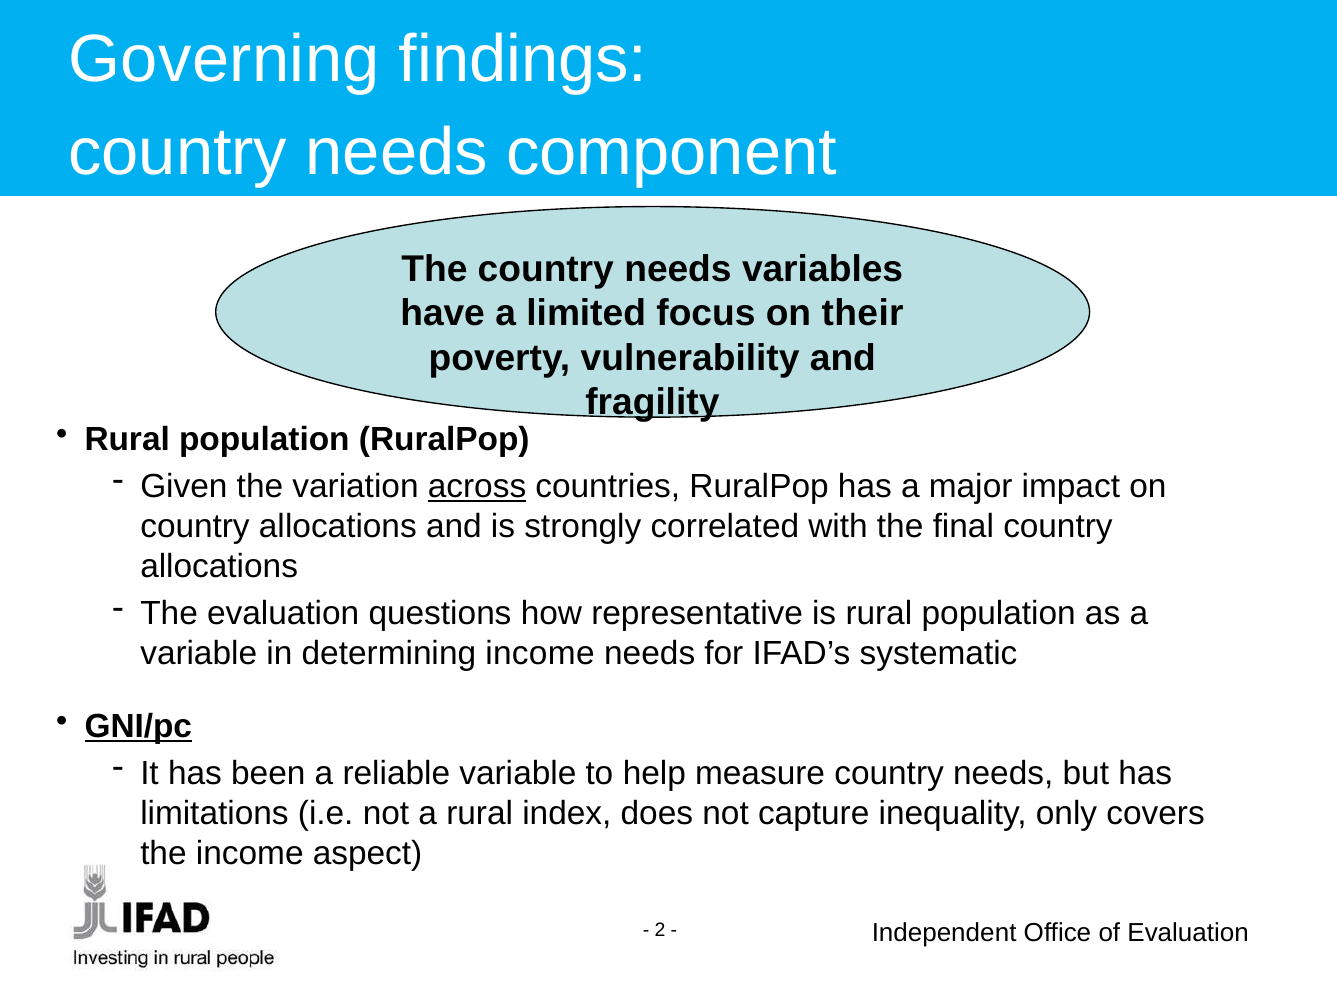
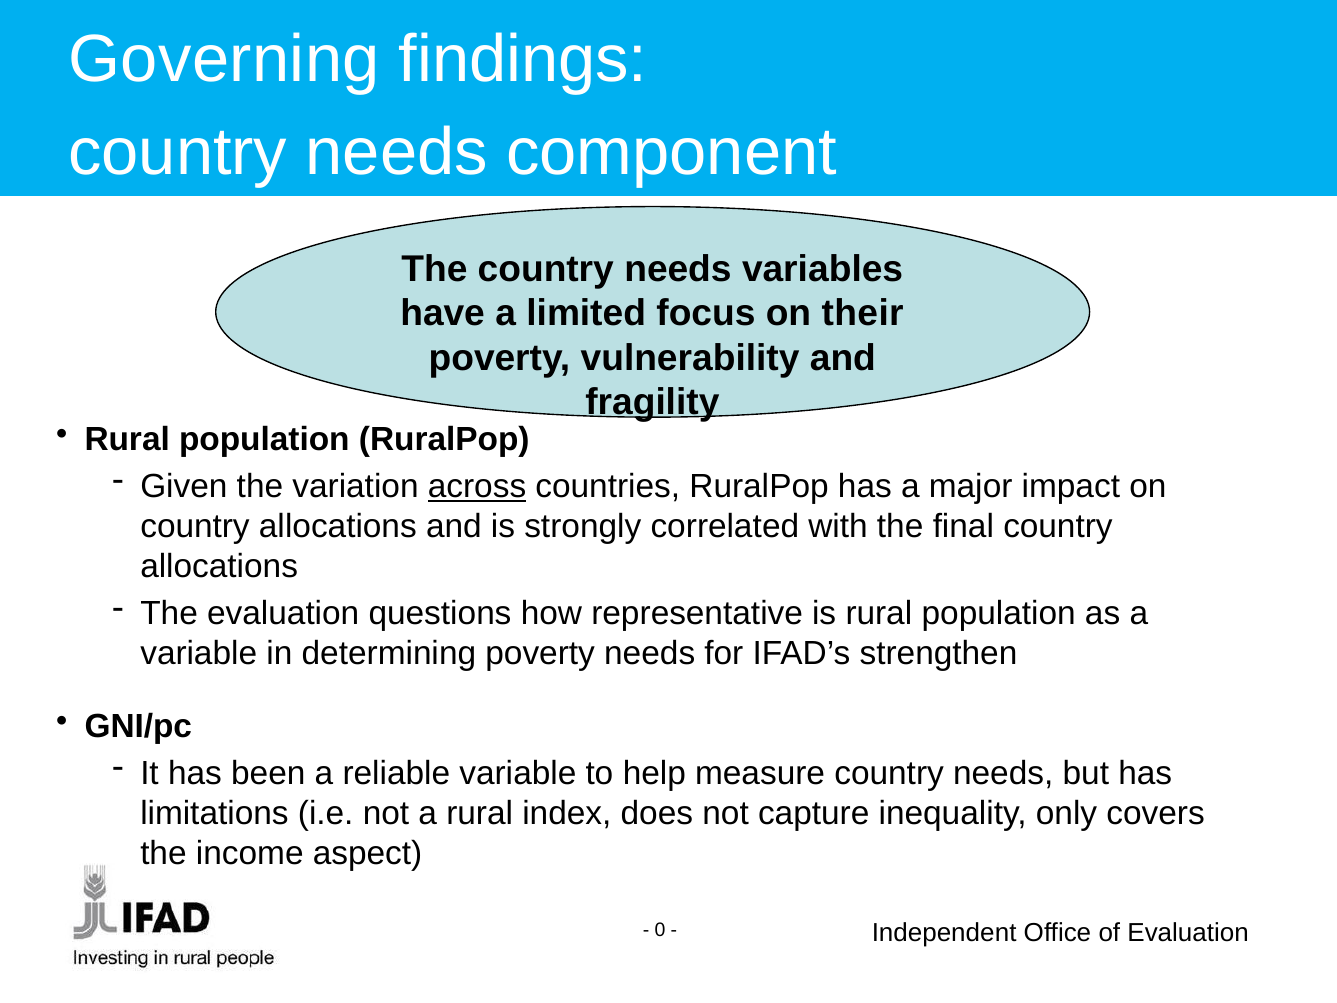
determining income: income -> poverty
systematic: systematic -> strengthen
GNI/pc underline: present -> none
2: 2 -> 0
